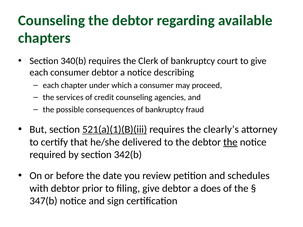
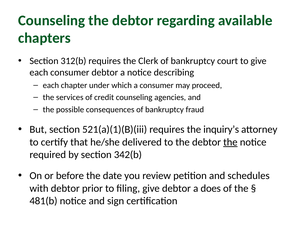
340(b: 340(b -> 312(b
521(a)(1)(B)(iii underline: present -> none
clearly’s: clearly’s -> inquiry’s
347(b: 347(b -> 481(b
